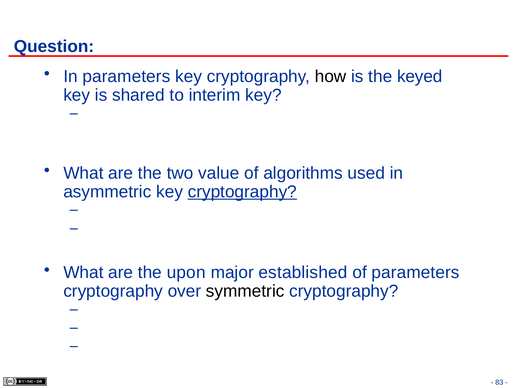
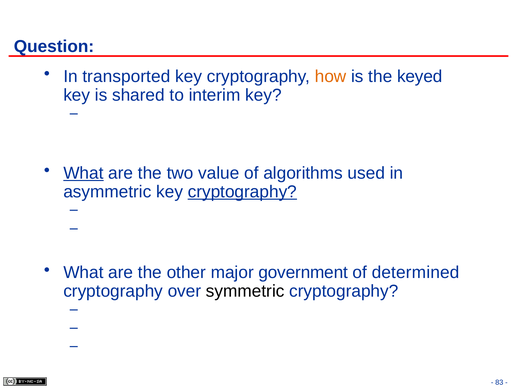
In parameters: parameters -> transported
how colour: black -> orange
What at (83, 173) underline: none -> present
upon: upon -> other
established: established -> government
of parameters: parameters -> determined
